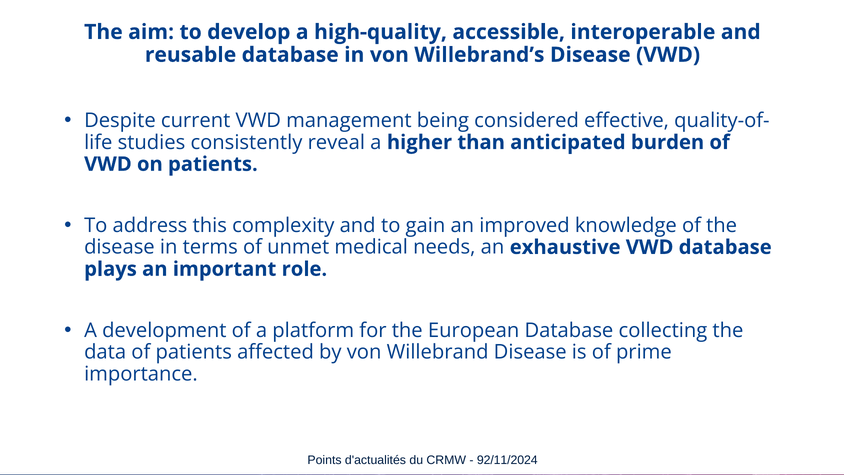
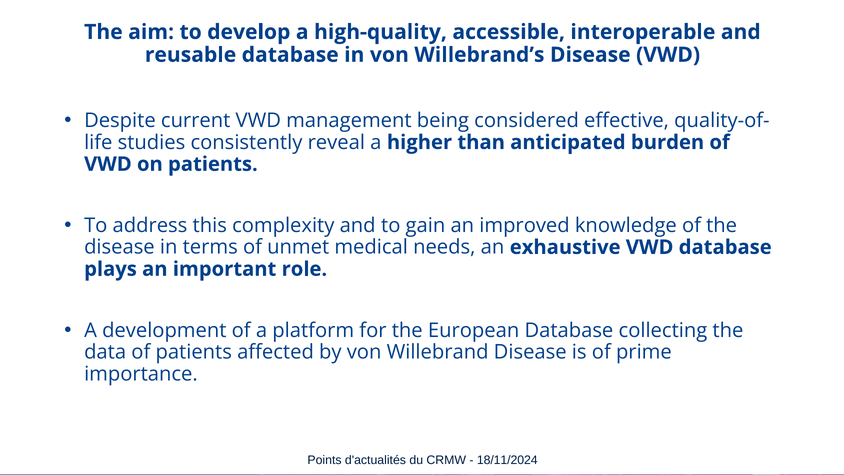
92/11/2024: 92/11/2024 -> 18/11/2024
